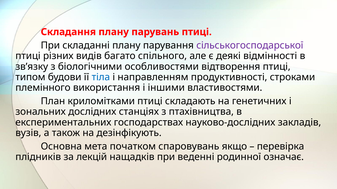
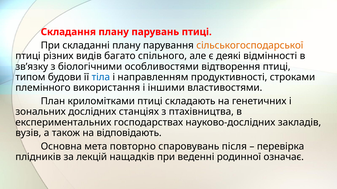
сільськогосподарської colour: purple -> orange
дезінфікують: дезінфікують -> відповідають
початком: початком -> повторно
якщо: якщо -> після
